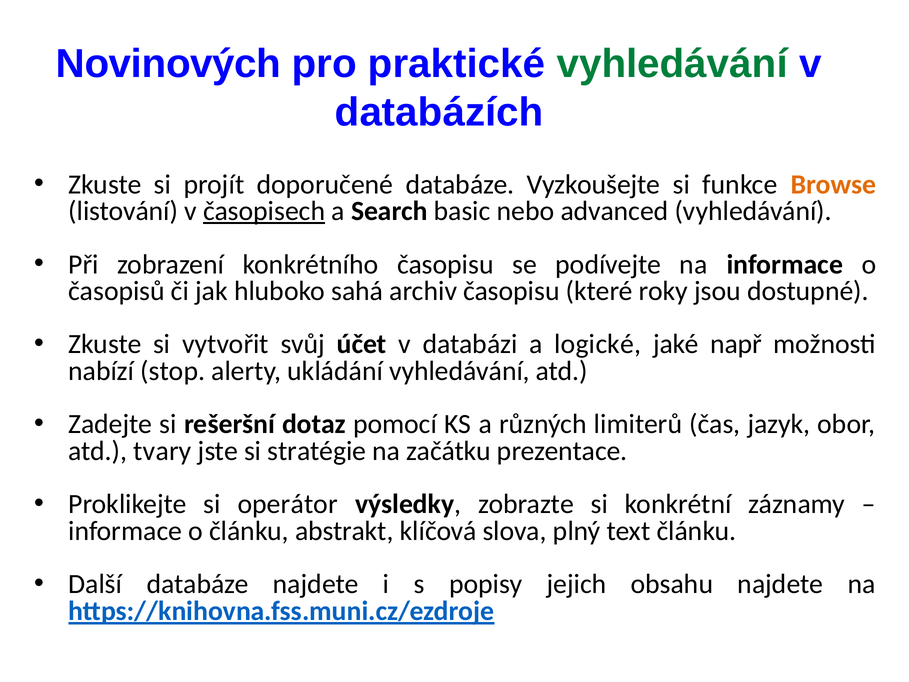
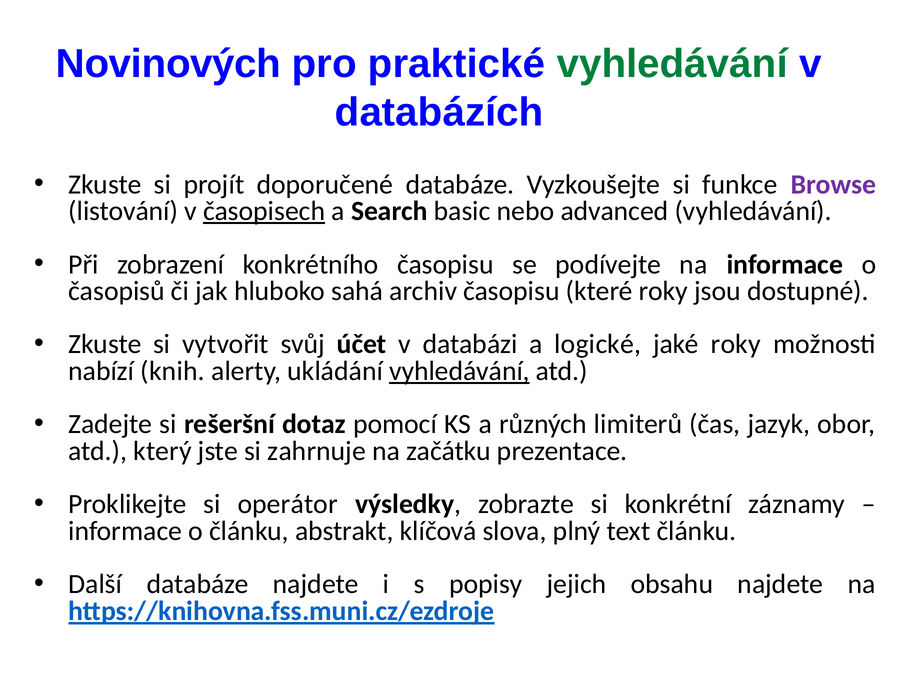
Browse colour: orange -> purple
jaké např: např -> roky
stop: stop -> knih
vyhledávání at (459, 371) underline: none -> present
tvary: tvary -> který
stratégie: stratégie -> zahrnuje
